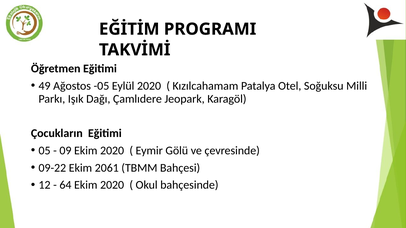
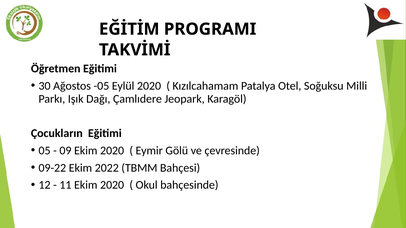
49: 49 -> 30
2061: 2061 -> 2022
64: 64 -> 11
